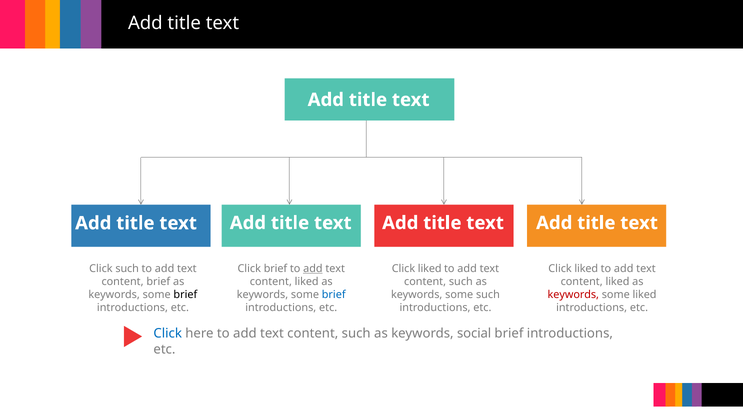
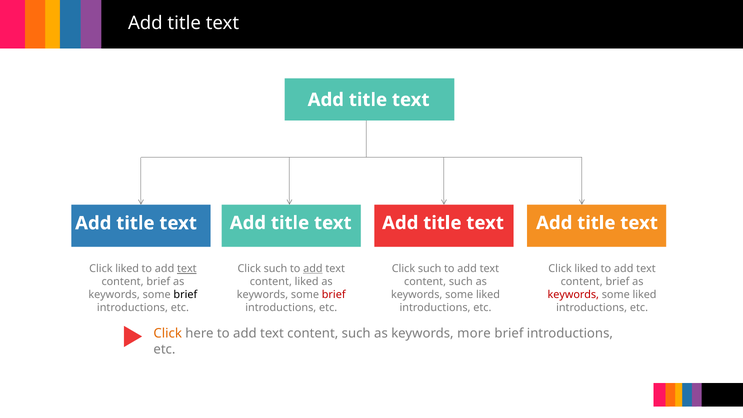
brief at (275, 268): brief -> such
liked at (430, 268): liked -> such
such at (127, 269): such -> liked
text at (187, 269) underline: none -> present
liked at (617, 281): liked -> brief
brief at (334, 294) colour: blue -> red
such at (488, 294): such -> liked
Click at (168, 334) colour: blue -> orange
social: social -> more
